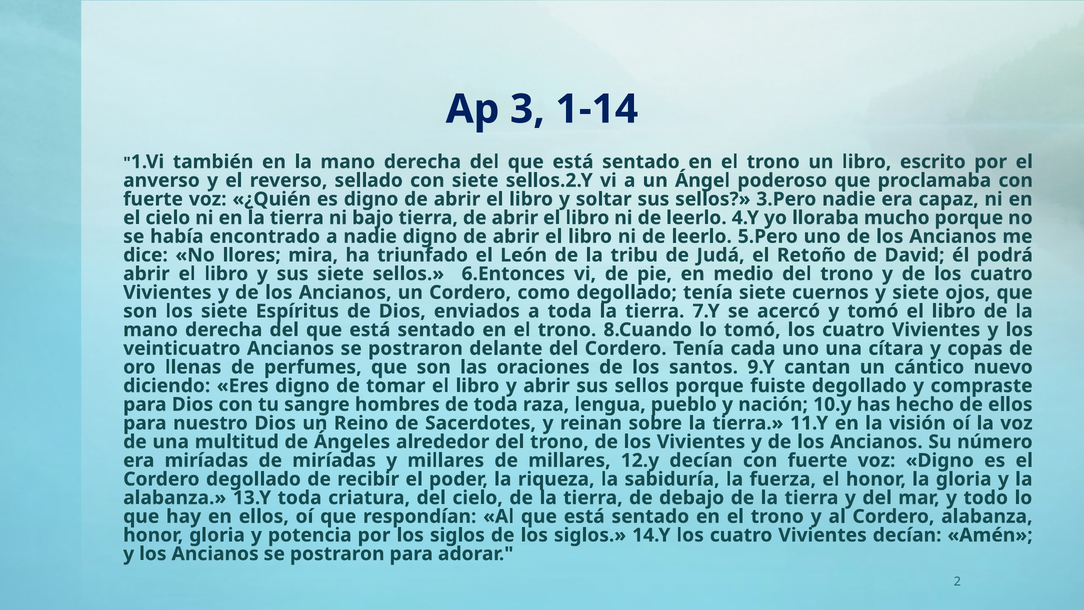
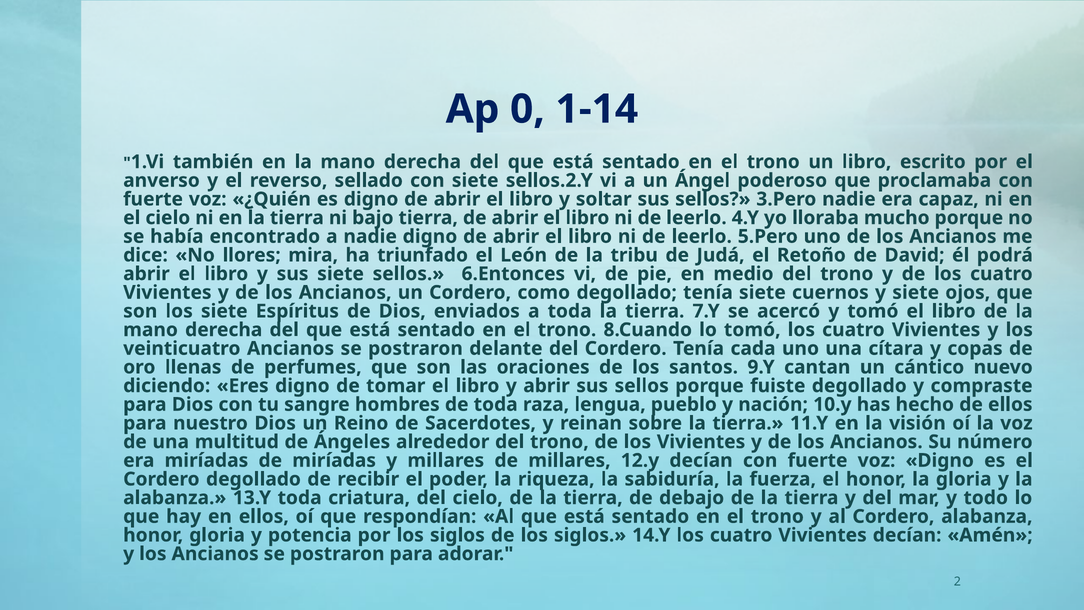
3: 3 -> 0
